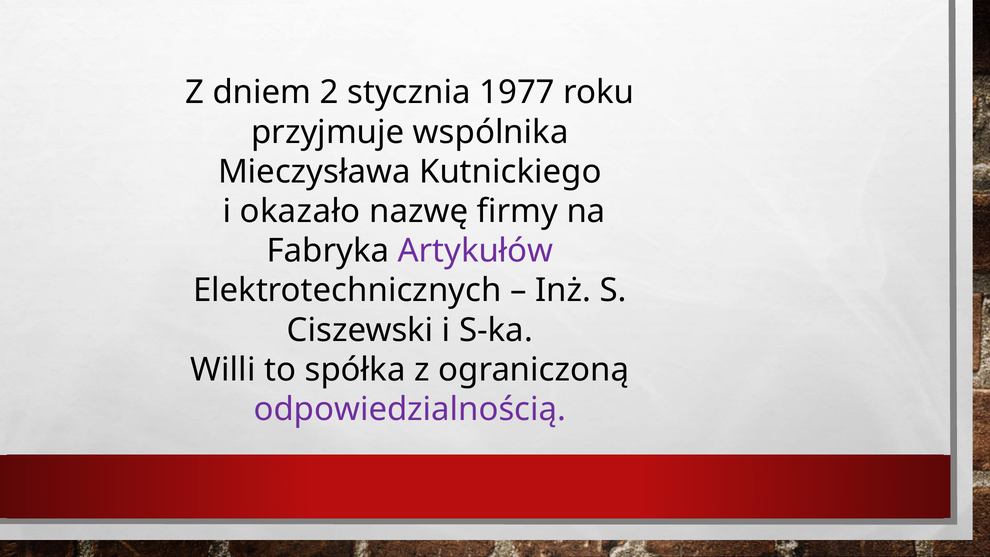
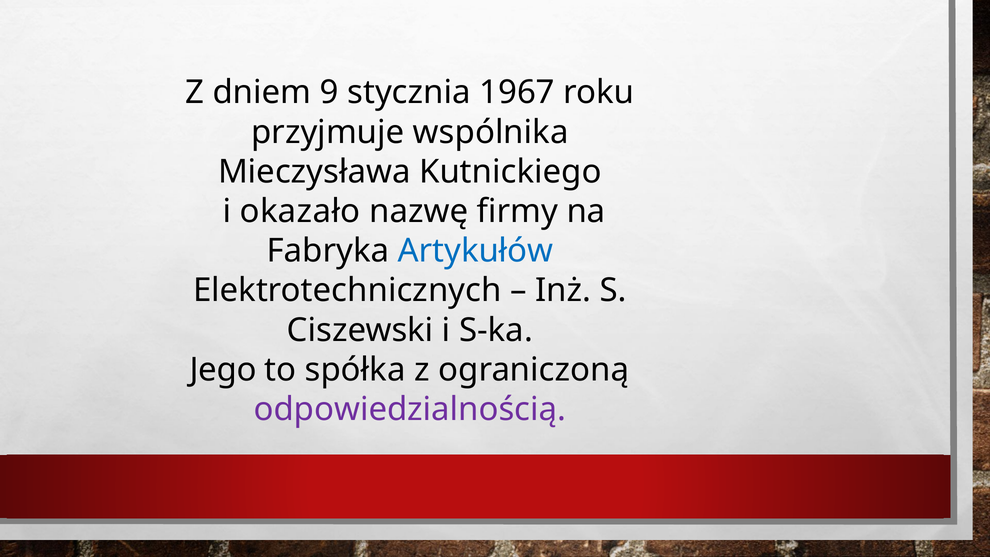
2: 2 -> 9
1977: 1977 -> 1967
Artykułów colour: purple -> blue
Willi: Willi -> Jego
